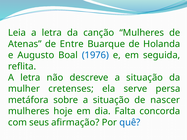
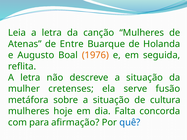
1976 colour: blue -> orange
persa: persa -> fusão
nascer: nascer -> cultura
seus: seus -> para
